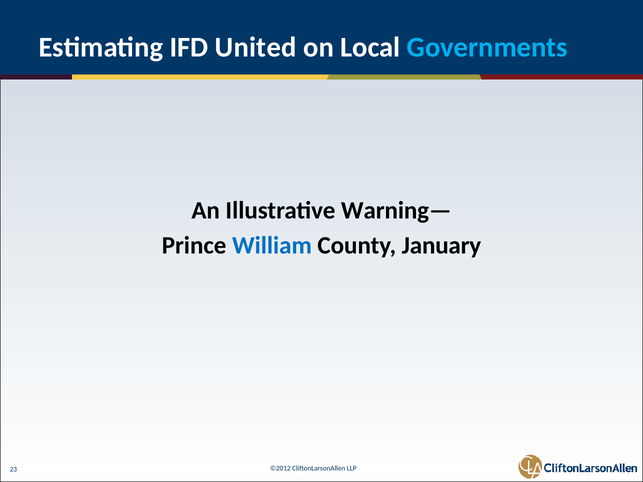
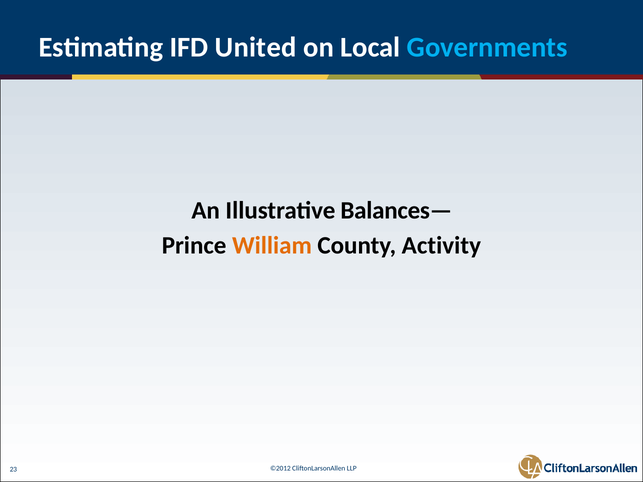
Warning—: Warning— -> Balances—
William colour: blue -> orange
January: January -> Activity
